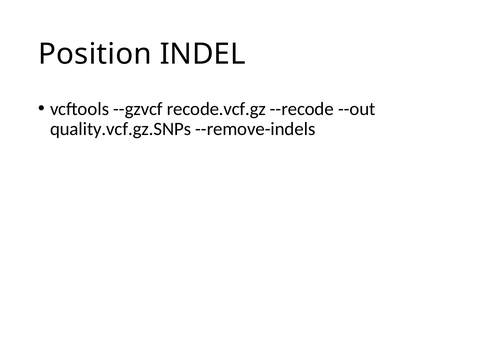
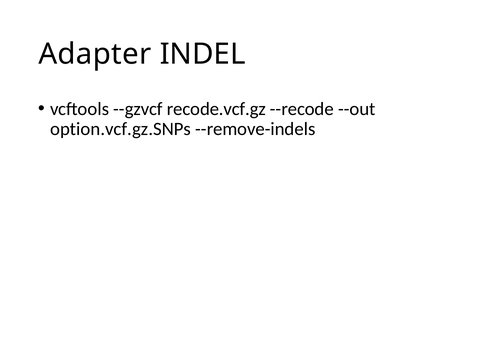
Position: Position -> Adapter
quality.vcf.gz.SNPs: quality.vcf.gz.SNPs -> option.vcf.gz.SNPs
